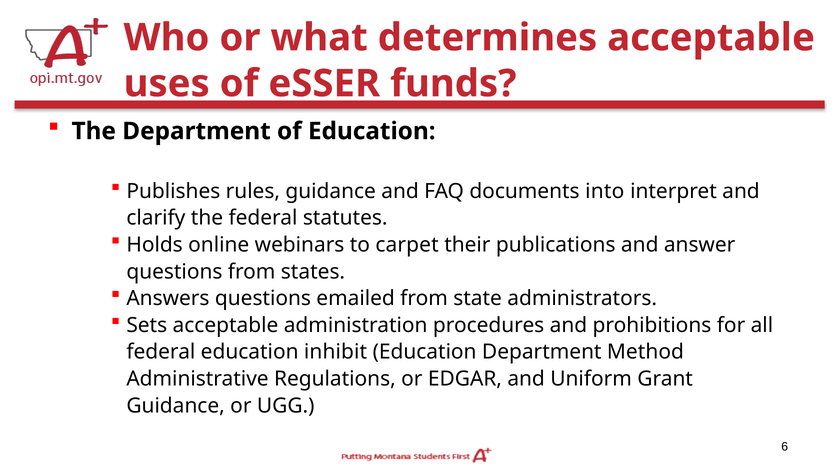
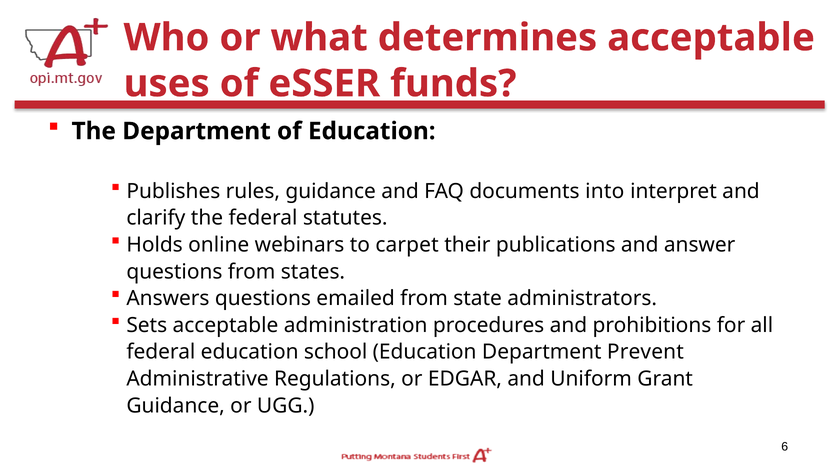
inhibit: inhibit -> school
Method: Method -> Prevent
